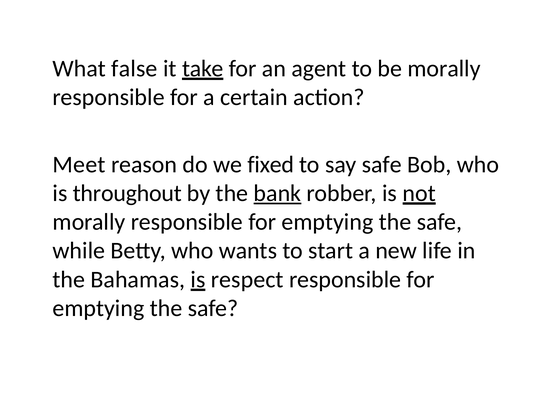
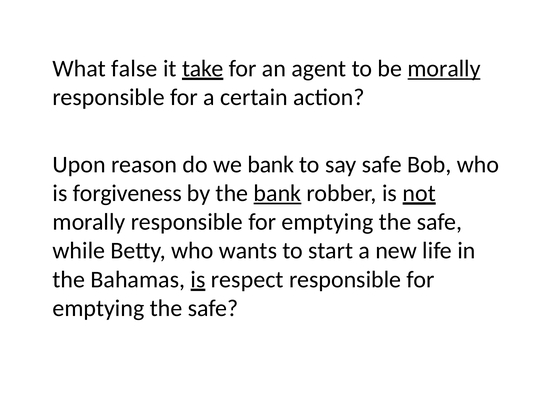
morally at (444, 69) underline: none -> present
Meet: Meet -> Upon
we fixed: fixed -> bank
throughout: throughout -> forgiveness
